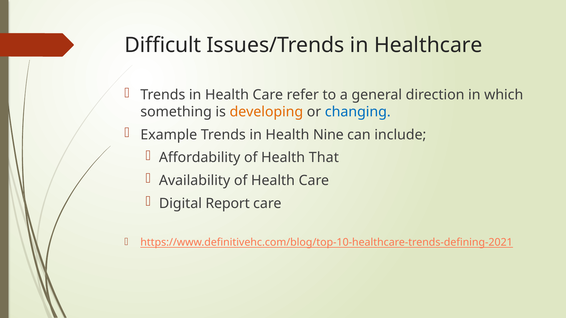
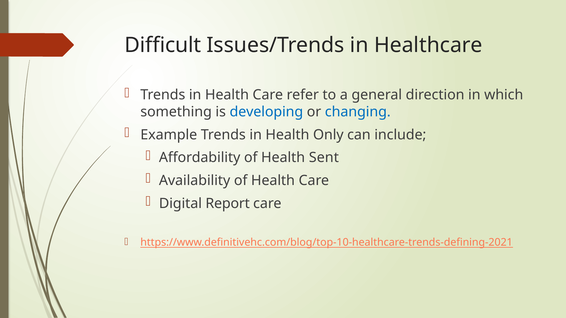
developing colour: orange -> blue
Nine: Nine -> Only
That: That -> Sent
